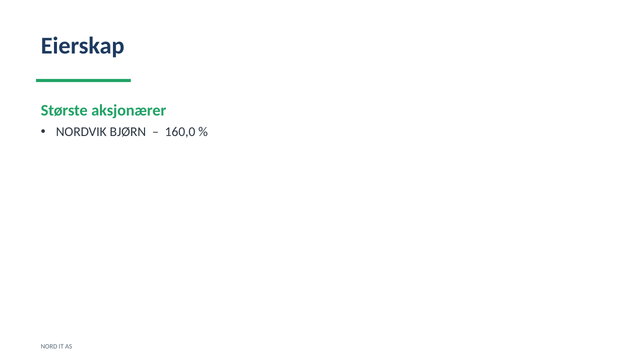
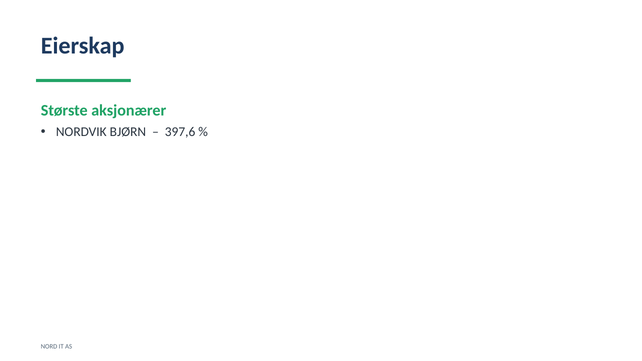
160,0: 160,0 -> 397,6
